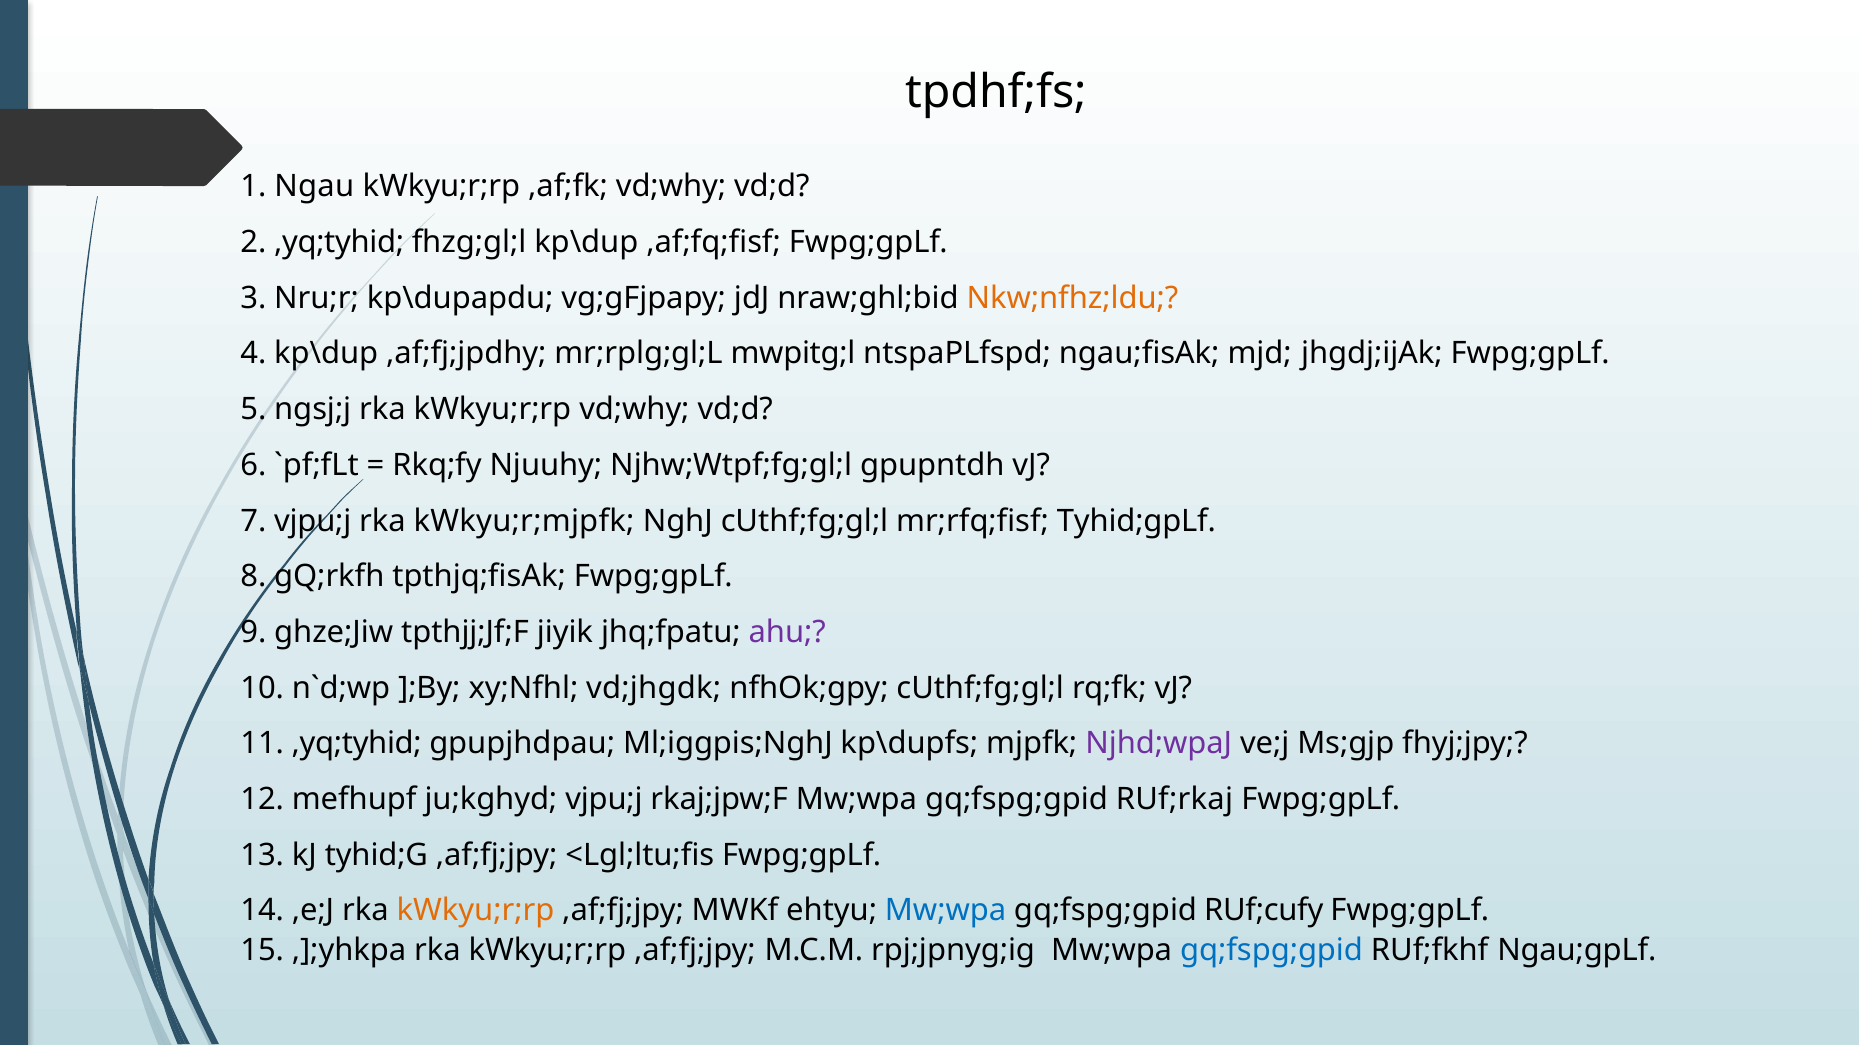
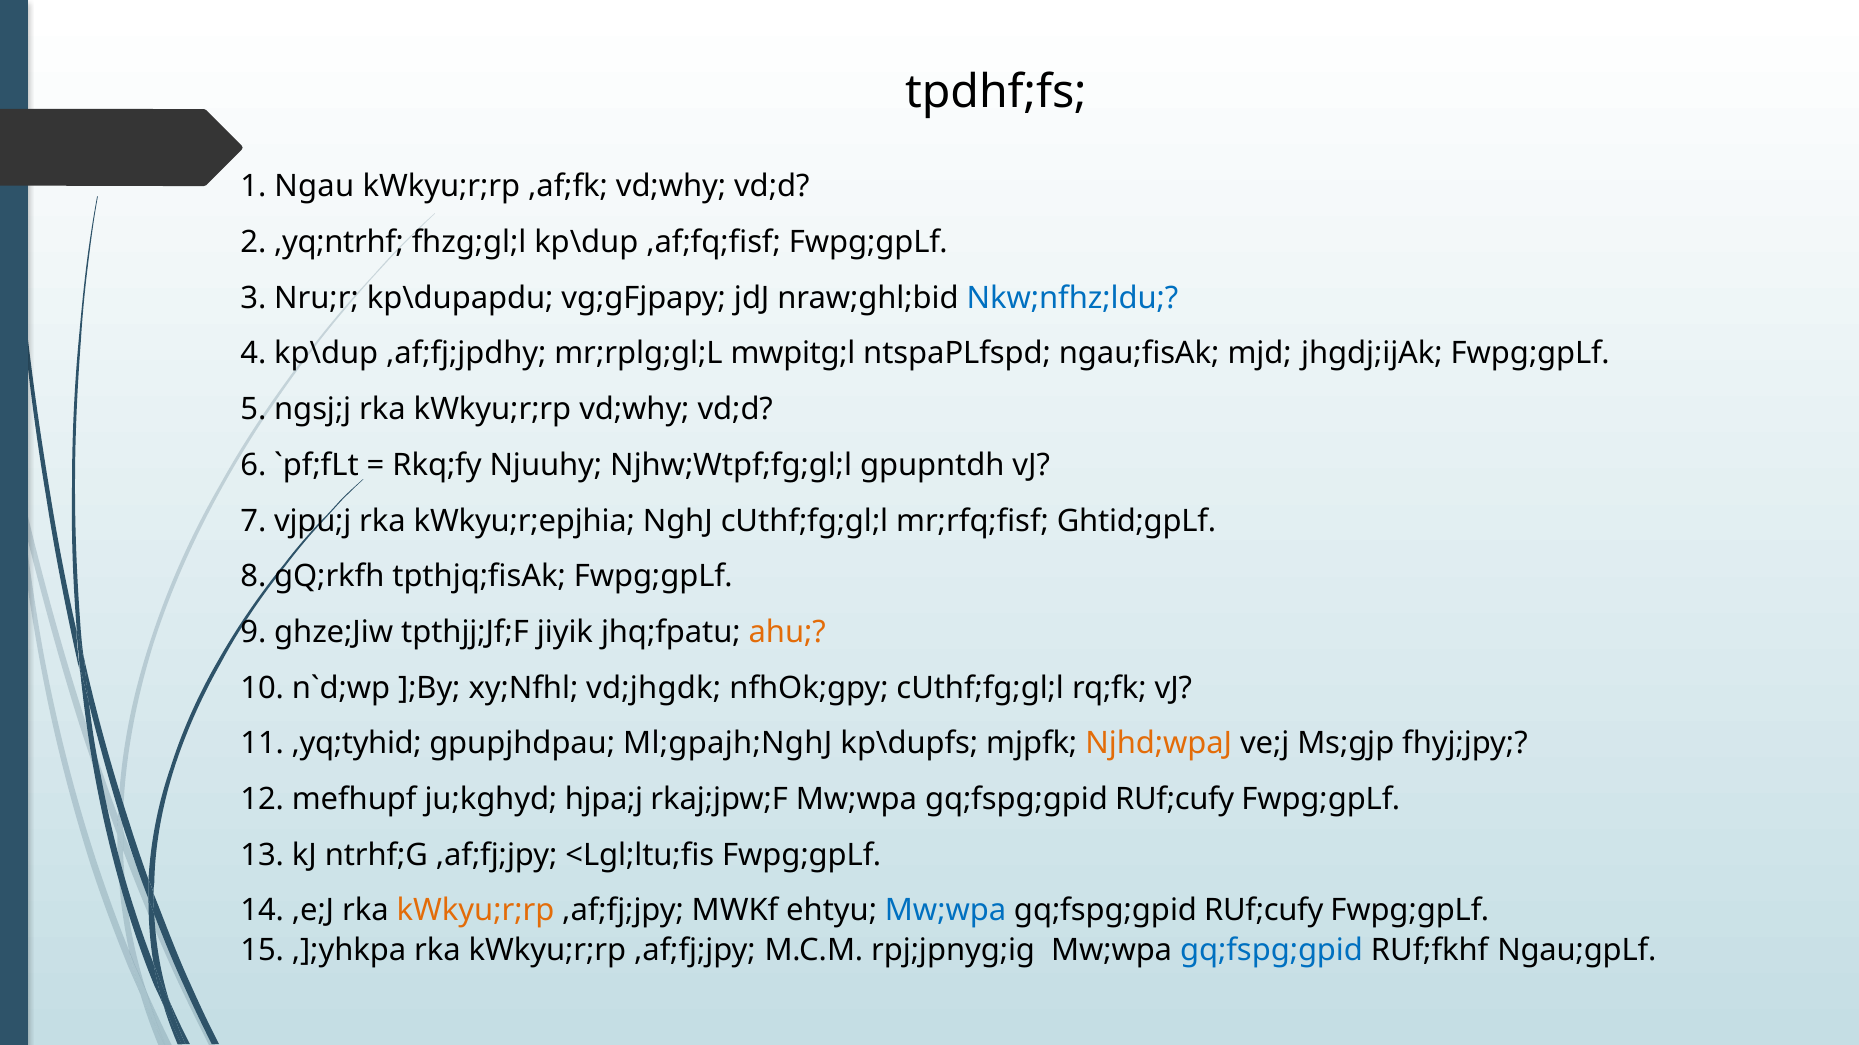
2 ,yq;tyhid: ,yq;tyhid -> ,yq;ntrhf
Nkw;nfhz;ldu colour: orange -> blue
kWkyu;r;mjpfk: kWkyu;r;mjpfk -> kWkyu;r;epjhia
Tyhid;gpLf: Tyhid;gpLf -> Ghtid;gpLf
ahu colour: purple -> orange
Ml;iggpis;NghJ: Ml;iggpis;NghJ -> Ml;gpajh;NghJ
Njhd;wpaJ colour: purple -> orange
ju;kghyd vjpu;j: vjpu;j -> hjpa;j
rkaj;jpw;F Mw;wpa gq;fspg;gpid RUf;rkaj: RUf;rkaj -> RUf;cufy
tyhid;G: tyhid;G -> ntrhf;G
